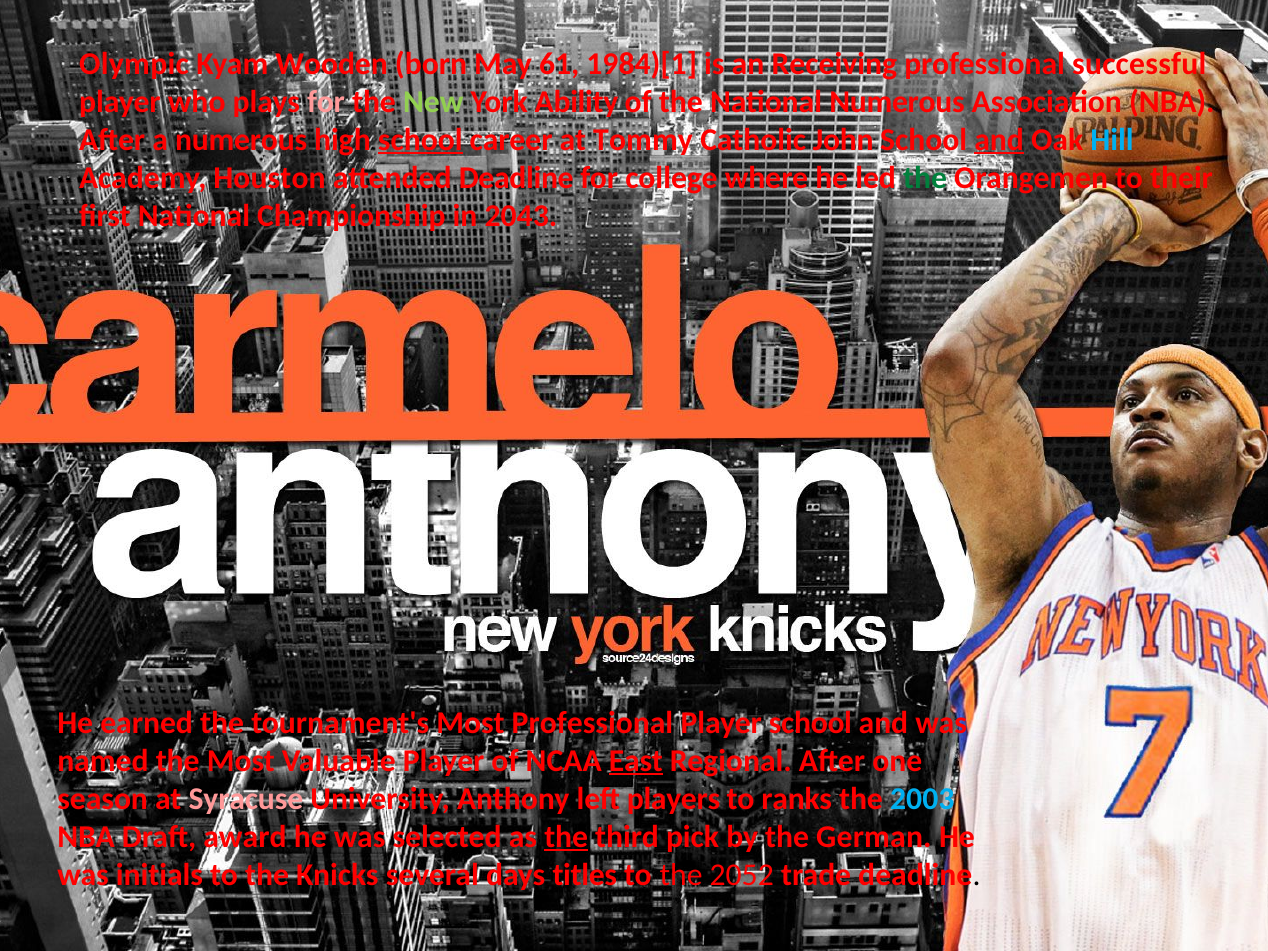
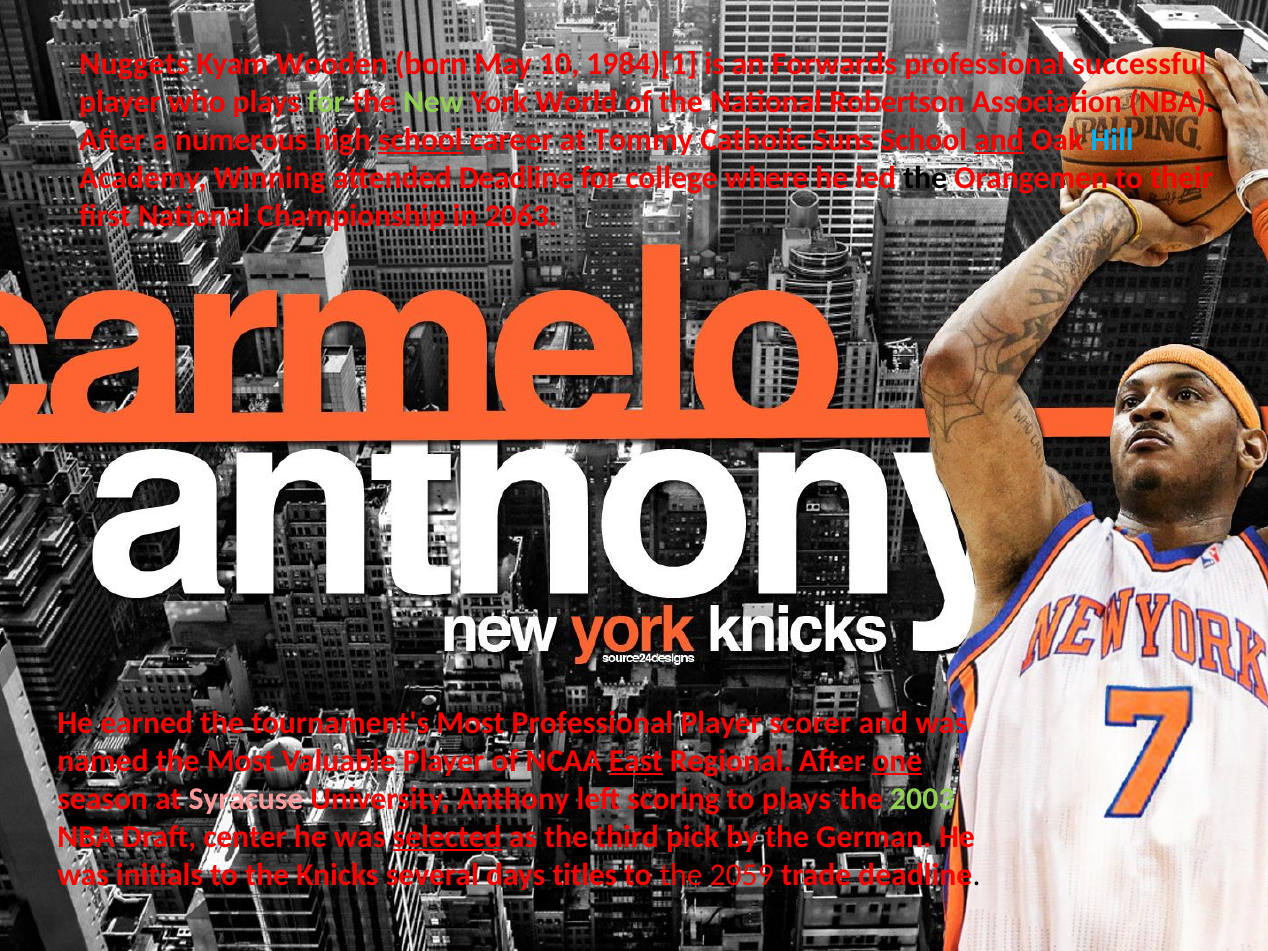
Olympic: Olympic -> Nuggets
61: 61 -> 10
Receiving: Receiving -> Forwards
for at (326, 102) colour: pink -> light green
Ability: Ability -> World
National Numerous: Numerous -> Robertson
John: John -> Suns
Houston: Houston -> Winning
the at (925, 178) colour: green -> black
2043: 2043 -> 2063
Player school: school -> scorer
one underline: none -> present
players: players -> scoring
to ranks: ranks -> plays
2003 colour: light blue -> light green
award: award -> center
selected underline: none -> present
the at (566, 837) underline: present -> none
2052: 2052 -> 2059
